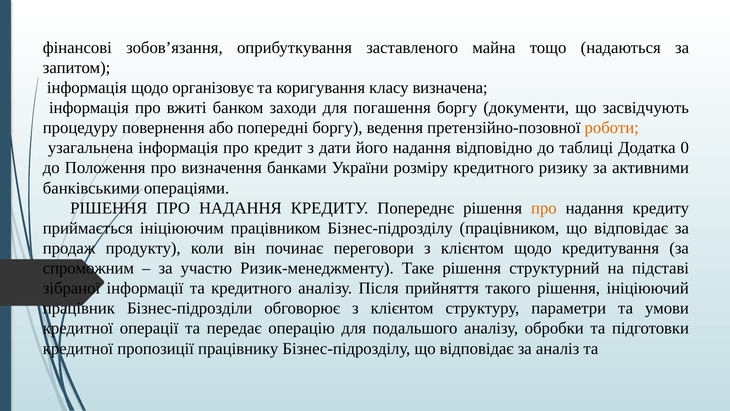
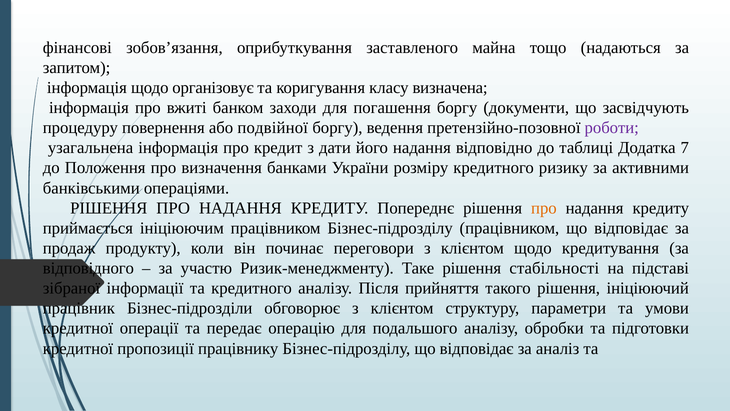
попередні: попередні -> подвійної
роботи colour: orange -> purple
0: 0 -> 7
спроможним: спроможним -> відповідного
структурний: структурний -> стабільності
